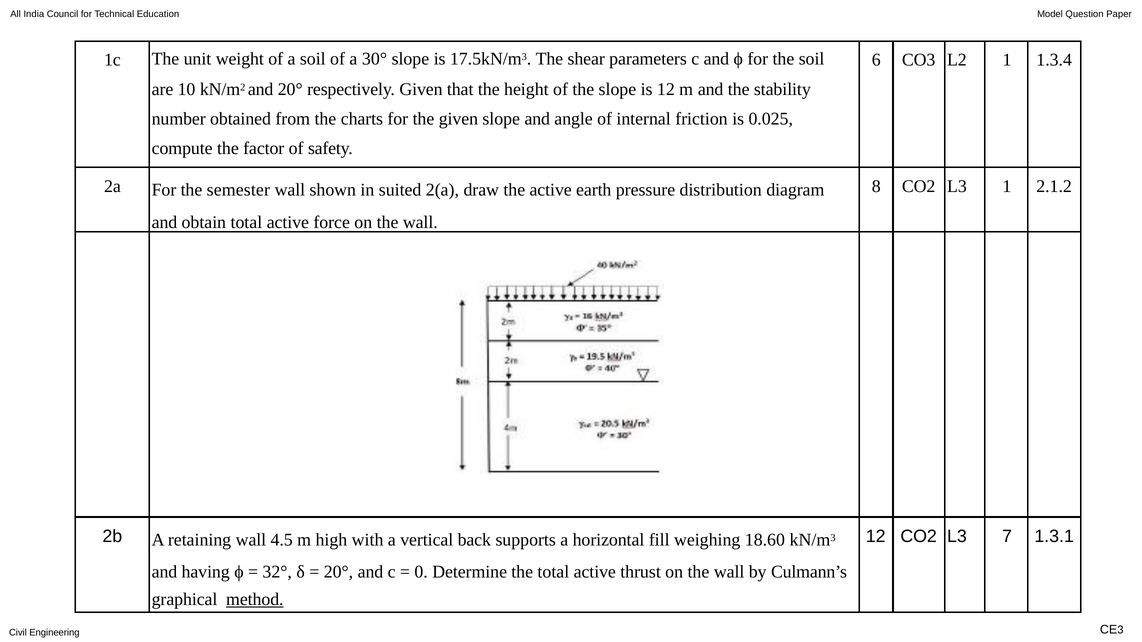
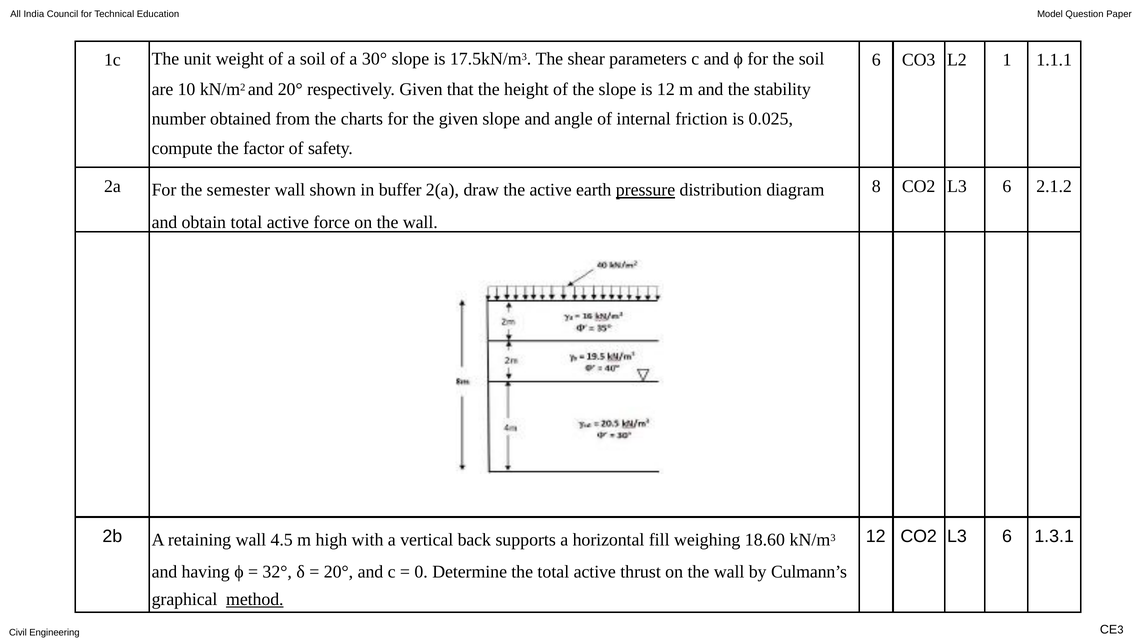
1.3.4: 1.3.4 -> 1.1.1
suited: suited -> buffer
pressure underline: none -> present
8 CO2 L3 1: 1 -> 6
12 CO2 L3 7: 7 -> 6
